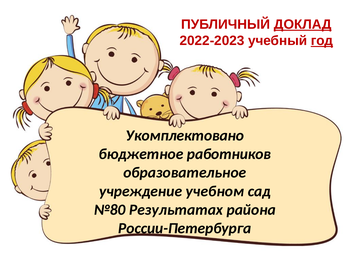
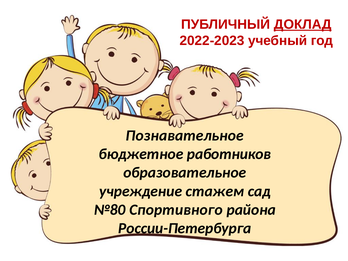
год underline: present -> none
Укомплектовано: Укомплектовано -> Познавательное
учебном: учебном -> стажем
Результатах: Результатах -> Спортивного
